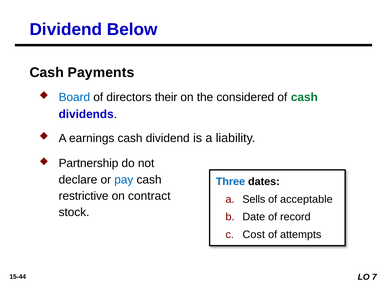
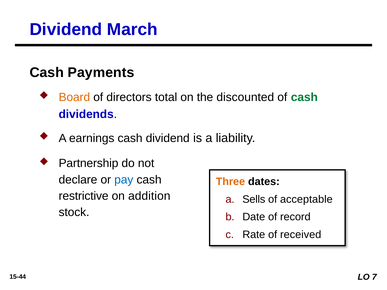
Below: Below -> March
Board colour: blue -> orange
their: their -> total
considered: considered -> discounted
Three colour: blue -> orange
contract: contract -> addition
Cost: Cost -> Rate
attempts: attempts -> received
